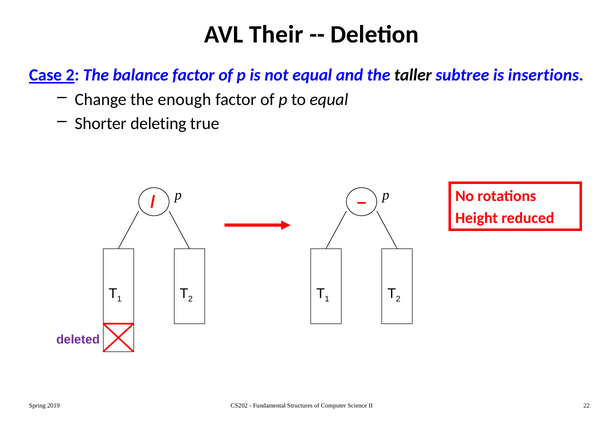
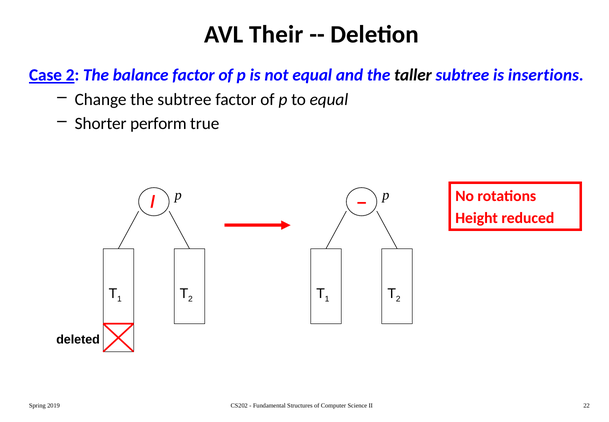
the enough: enough -> subtree
deleting: deleting -> perform
deleted colour: purple -> black
